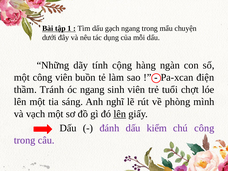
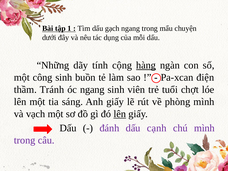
hàng underline: none -> present
công viên: viên -> sinh
Anh nghĩ: nghĩ -> giấy
kiểm: kiểm -> cạnh
chú công: công -> mình
